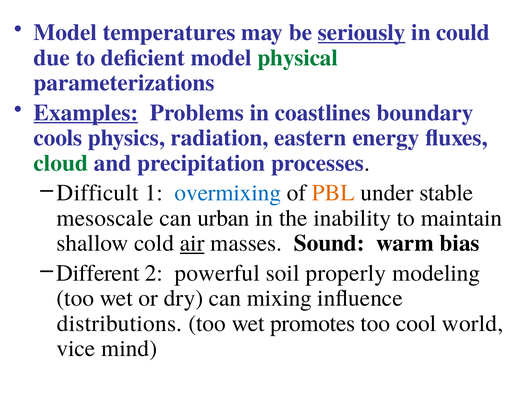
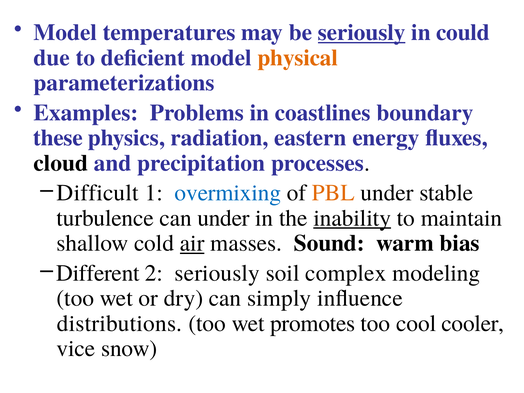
physical colour: green -> orange
Examples underline: present -> none
cools: cools -> these
cloud colour: green -> black
mesoscale: mesoscale -> turbulence
can urban: urban -> under
inability underline: none -> present
2 powerful: powerful -> seriously
properly: properly -> complex
mixing: mixing -> simply
world: world -> cooler
mind: mind -> snow
